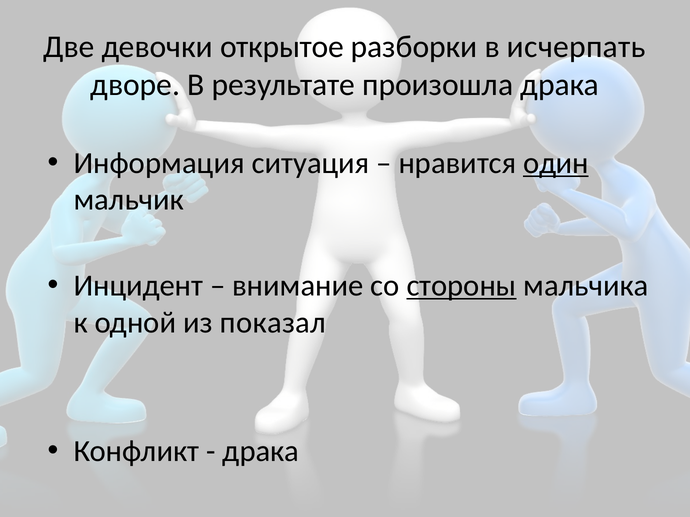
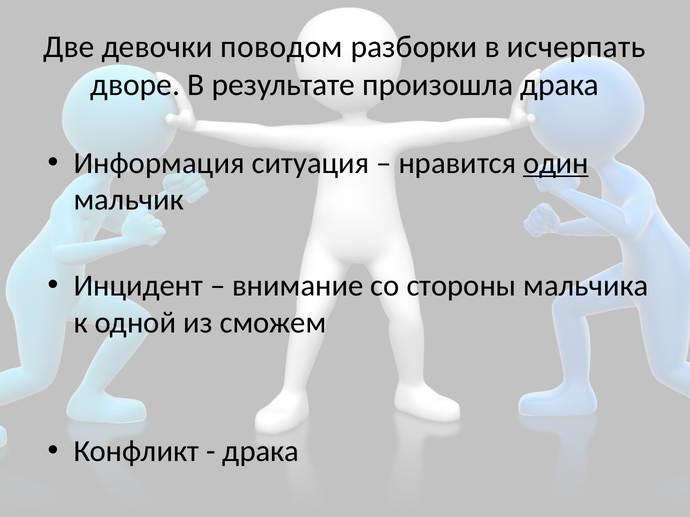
открытое: открытое -> поводом
стороны underline: present -> none
показал: показал -> сможем
